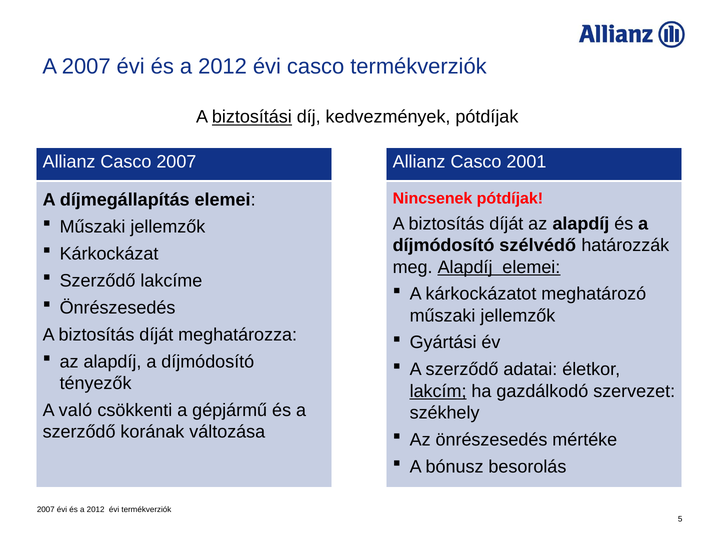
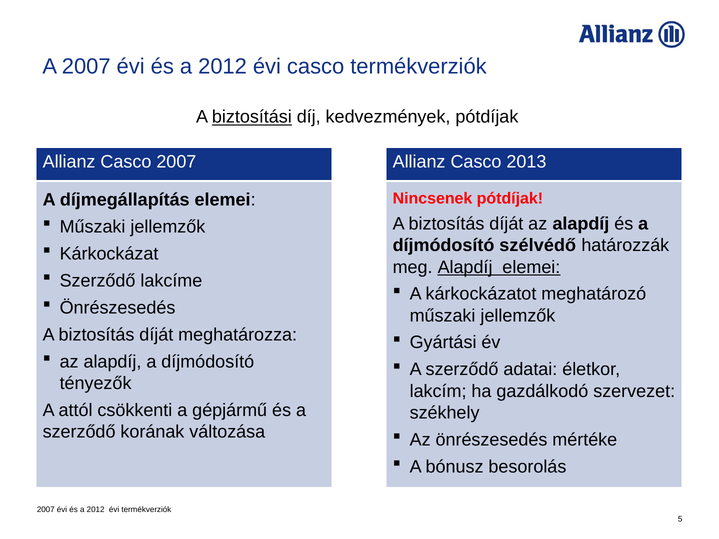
2001: 2001 -> 2013
lakcím underline: present -> none
való: való -> attól
